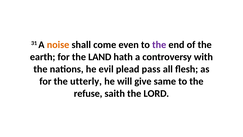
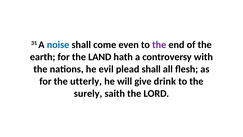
noise colour: orange -> blue
plead pass: pass -> shall
same: same -> drink
refuse: refuse -> surely
